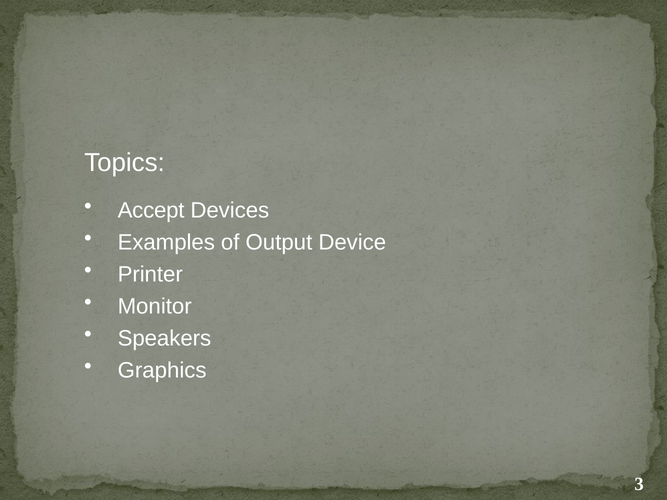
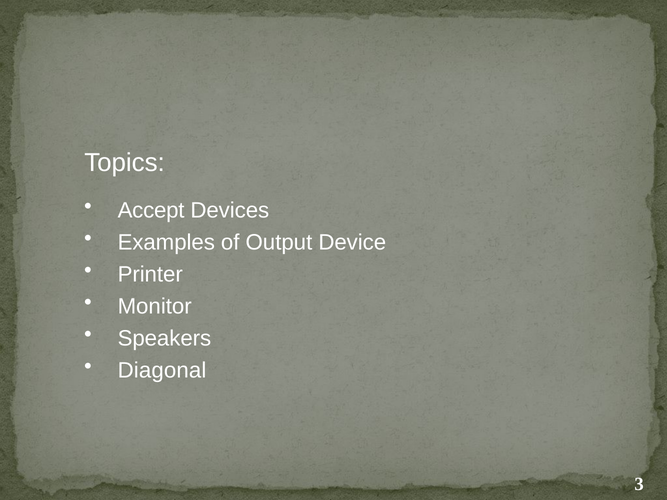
Graphics: Graphics -> Diagonal
